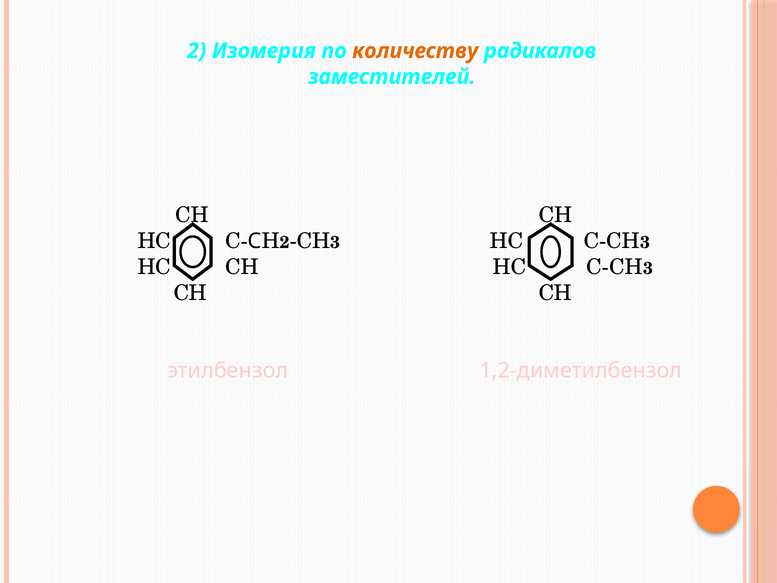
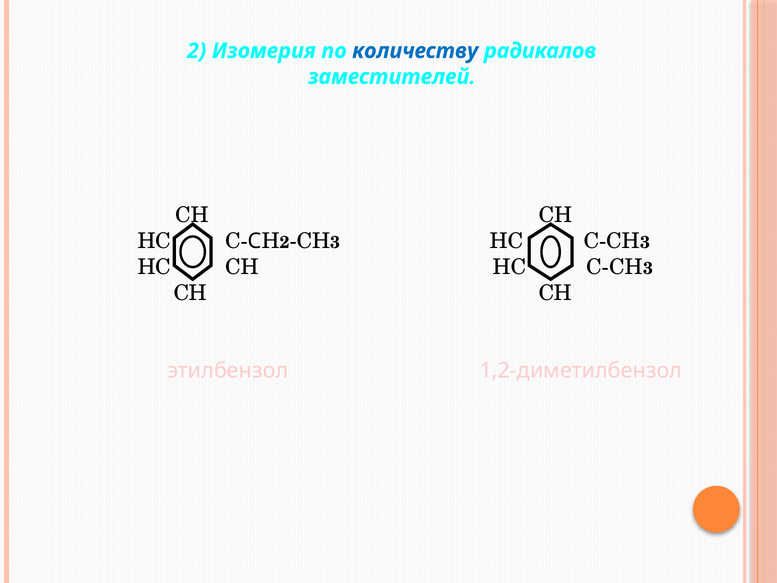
количеству colour: orange -> blue
